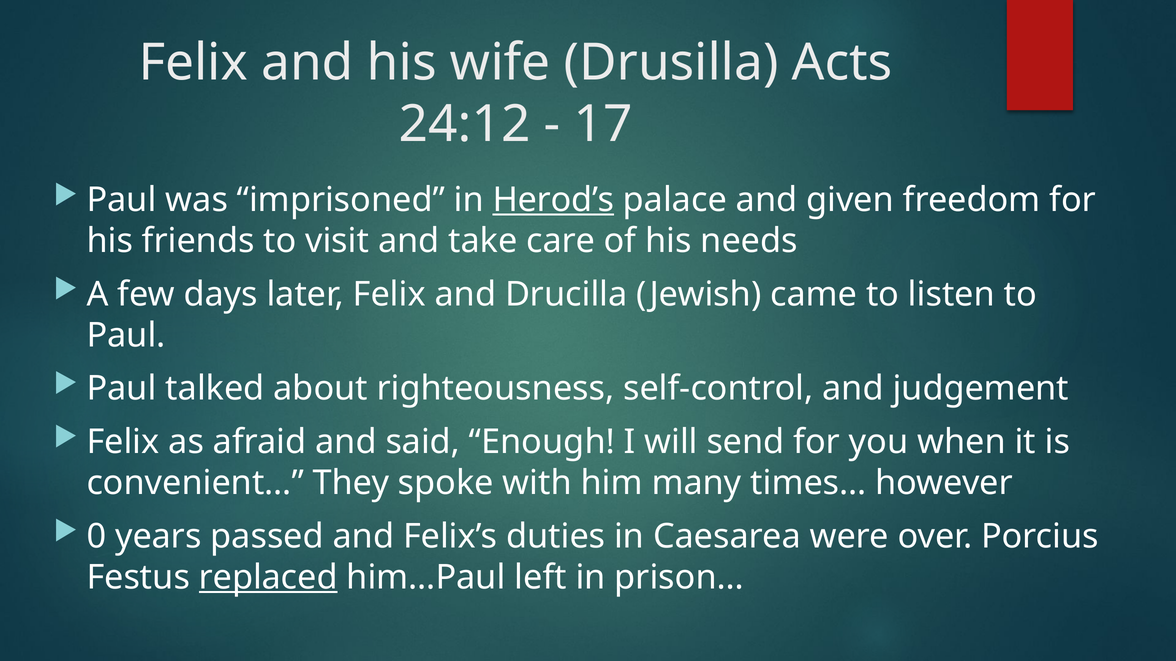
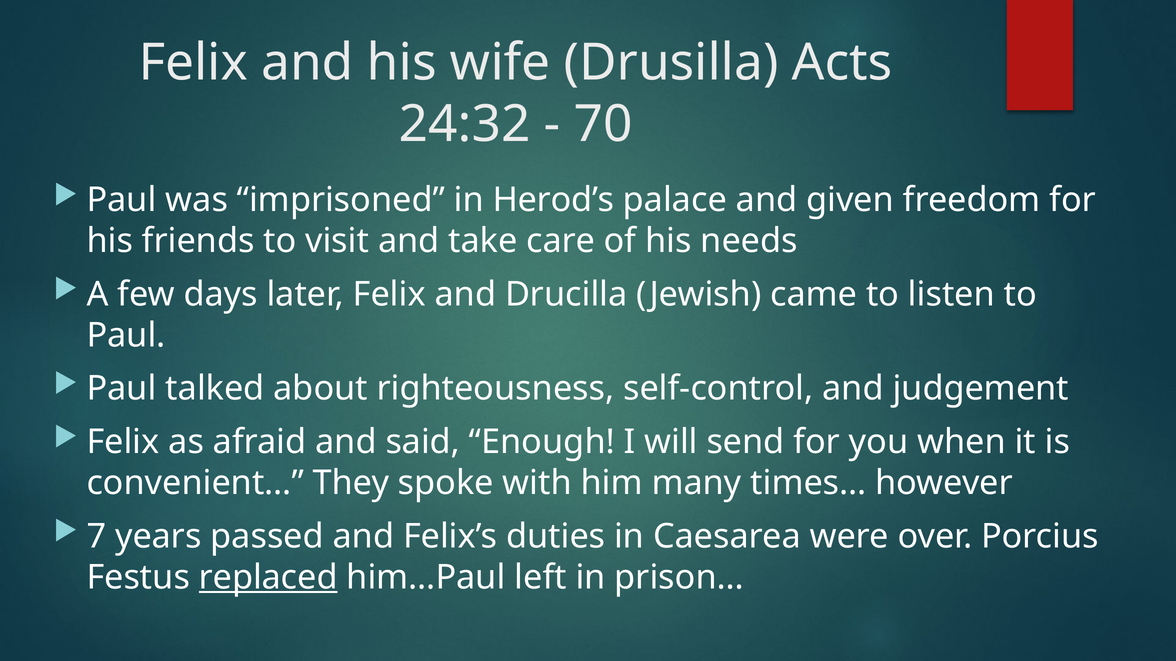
24:12: 24:12 -> 24:32
17: 17 -> 70
Herod’s underline: present -> none
0: 0 -> 7
